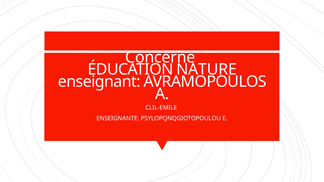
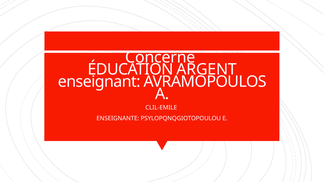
NATURE: NATURE -> ARGENT
